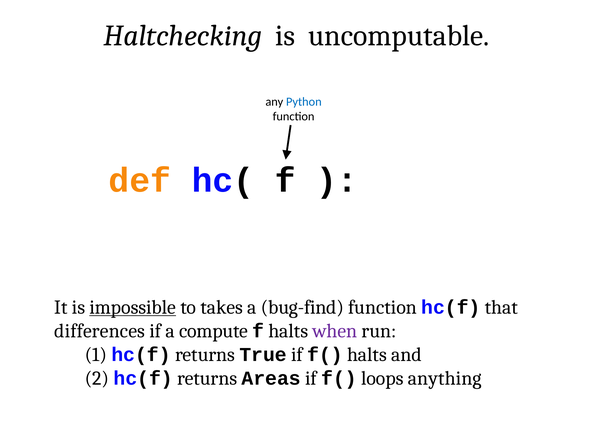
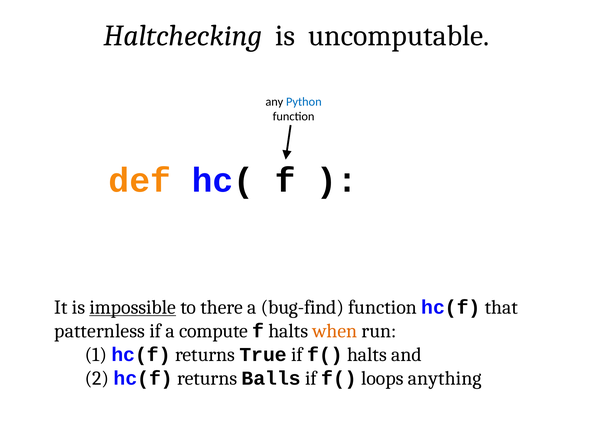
takes: takes -> there
differences: differences -> patternless
when colour: purple -> orange
Areas: Areas -> Balls
